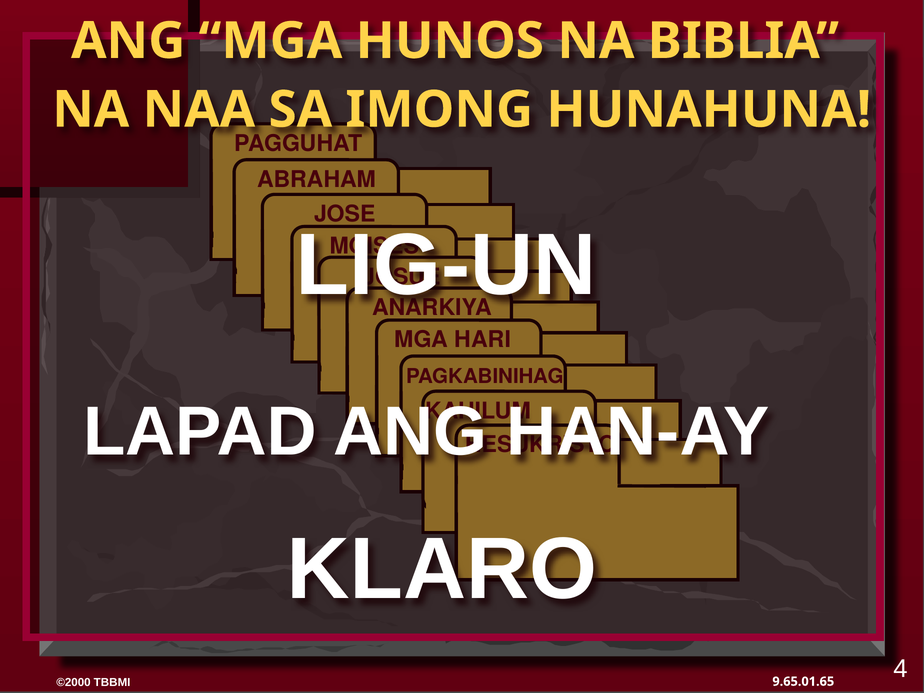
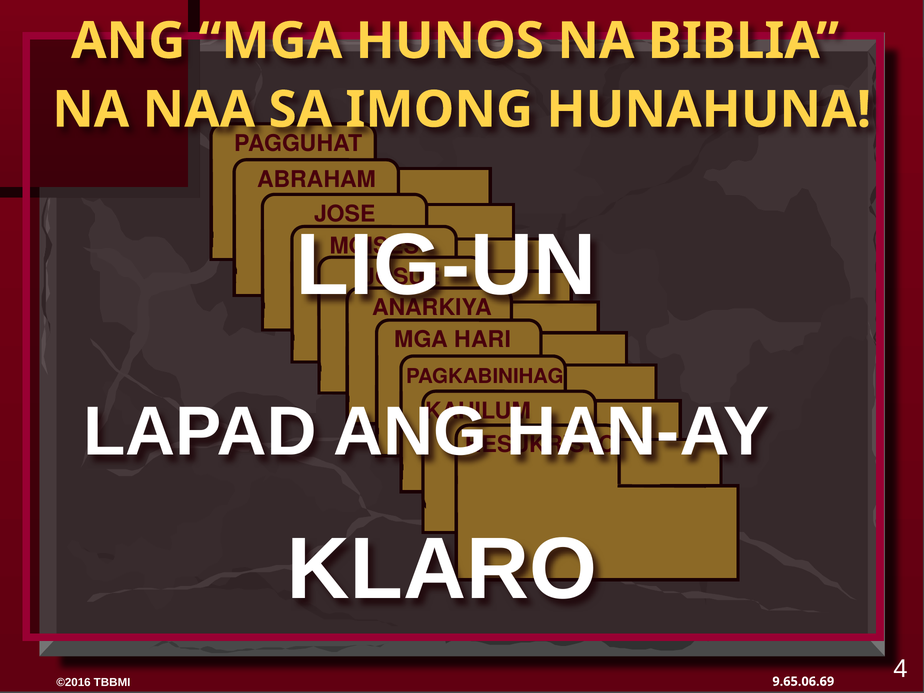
©2000: ©2000 -> ©2016
9.65.01.65: 9.65.01.65 -> 9.65.06.69
